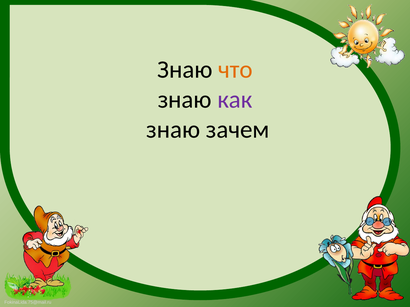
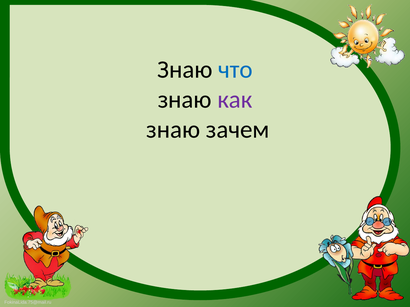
что colour: orange -> blue
